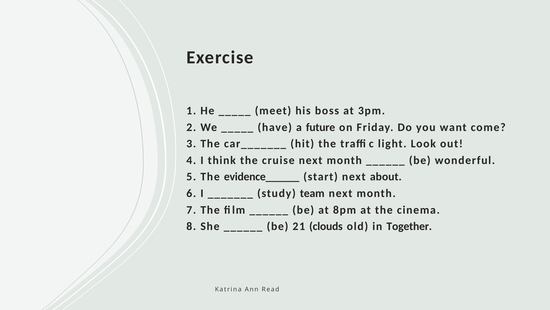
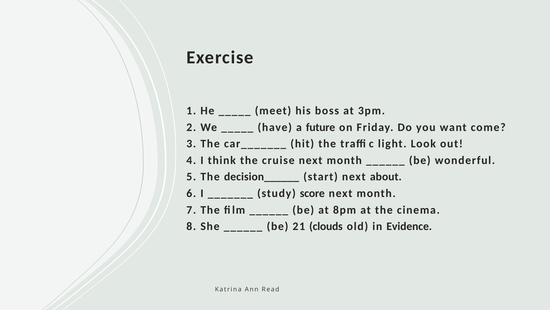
evidence______: evidence______ -> decision______
team: team -> score
Together: Together -> Evidence
